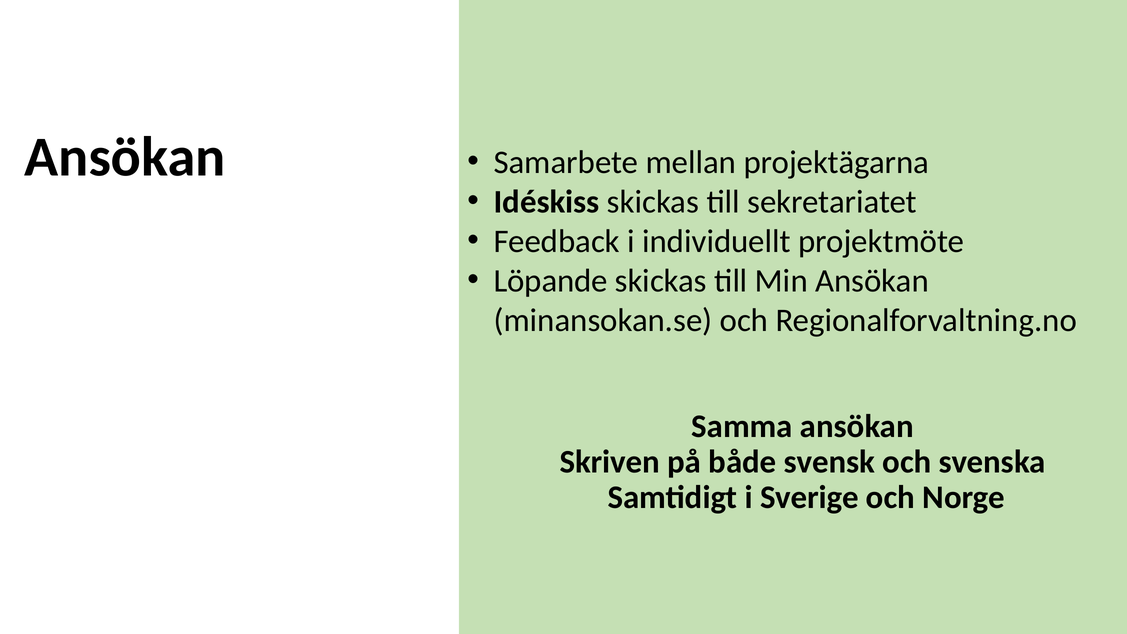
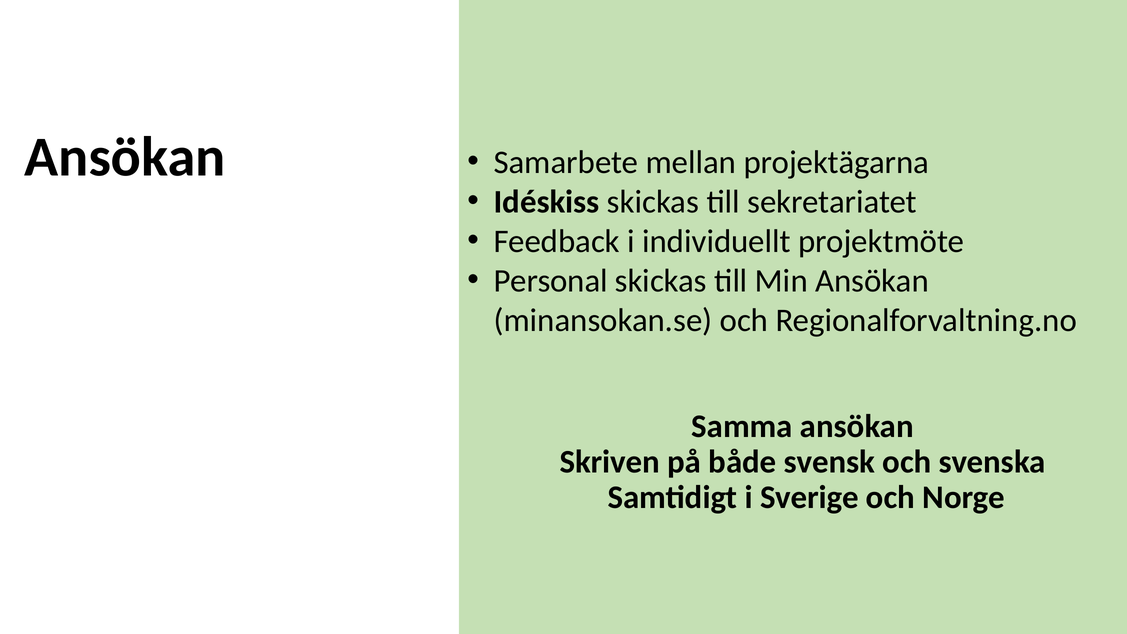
Löpande: Löpande -> Personal
